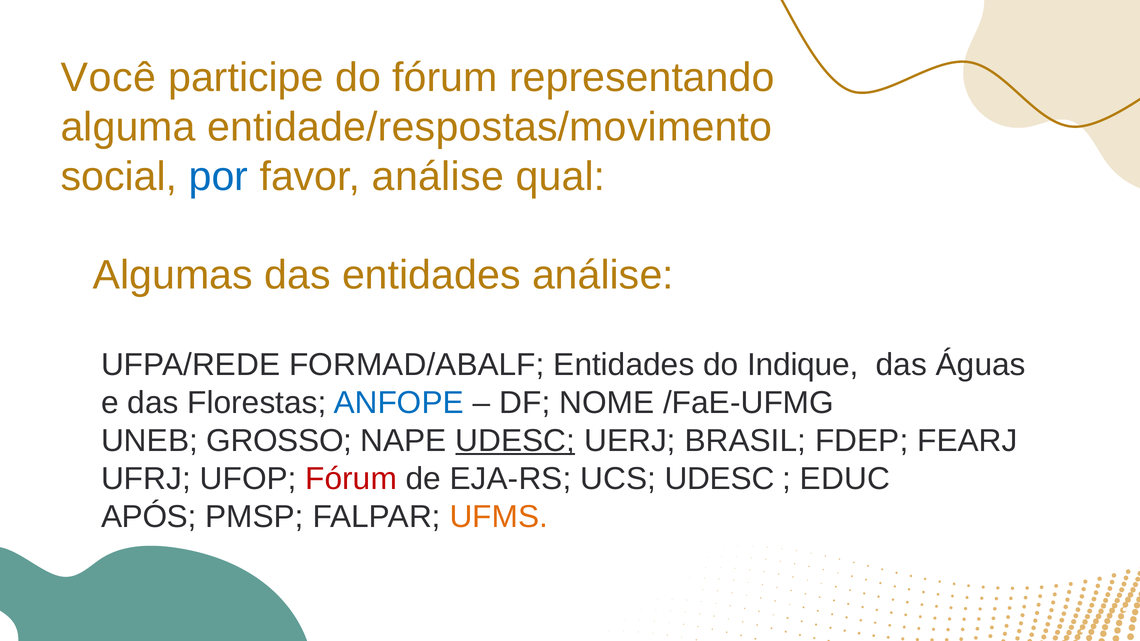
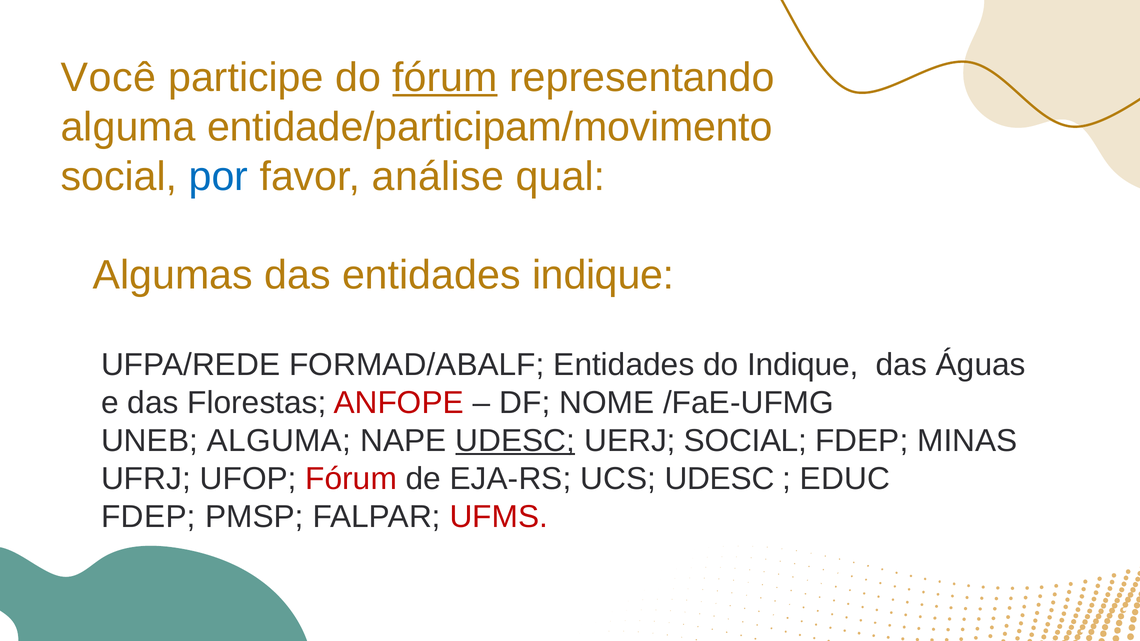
fórum at (445, 78) underline: none -> present
entidade/respostas/movimento: entidade/respostas/movimento -> entidade/participam/movimento
entidades análise: análise -> indique
ANFOPE colour: blue -> red
UNEB GROSSO: GROSSO -> ALGUMA
UERJ BRASIL: BRASIL -> SOCIAL
FEARJ: FEARJ -> MINAS
APÓS at (149, 517): APÓS -> FDEP
UFMS colour: orange -> red
